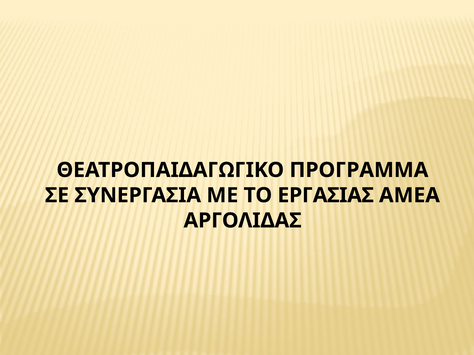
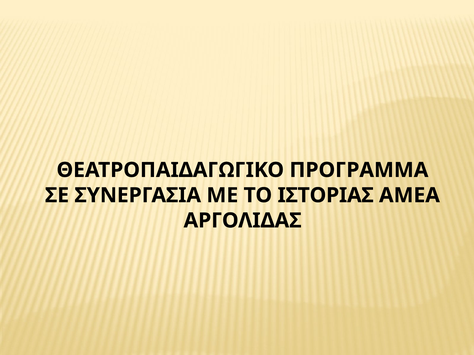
ΕΡΓΑΣΙΑΣ: ΕΡΓΑΣΙΑΣ -> ΙΣΤΟΡΙΑΣ
